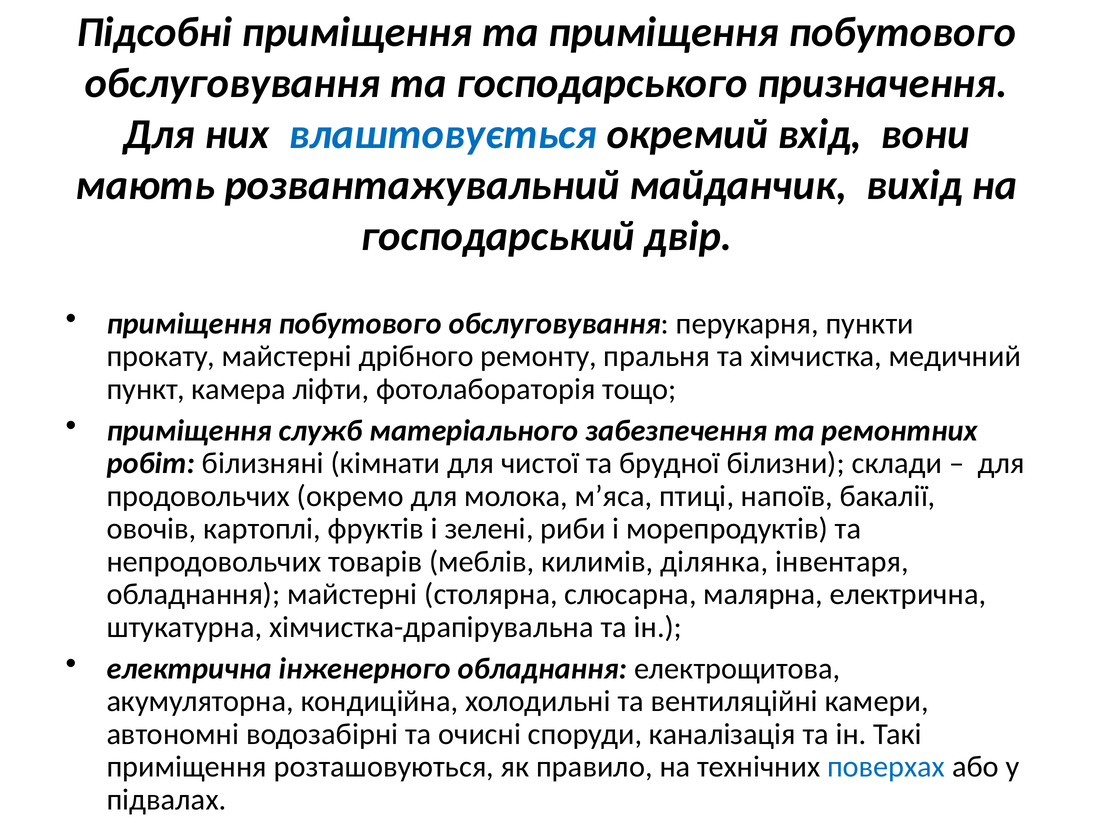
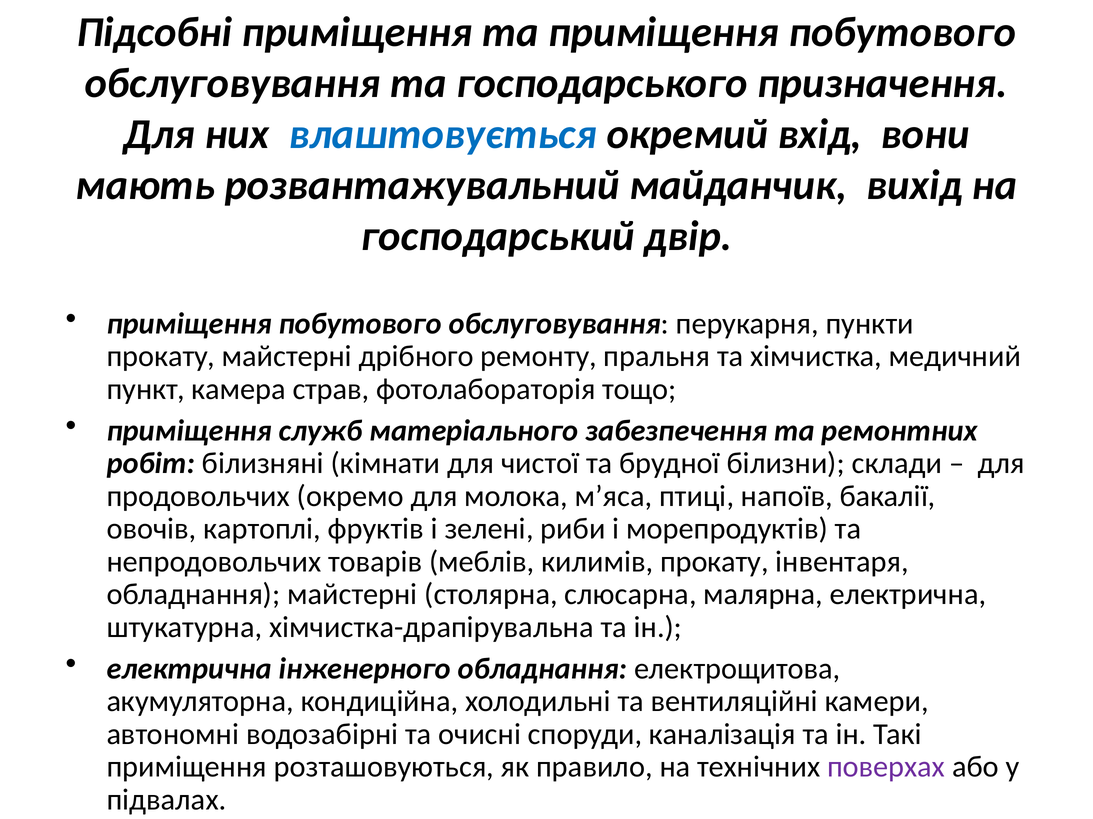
ліфти: ліфти -> страв
килимів ділянка: ділянка -> прокату
поверхах colour: blue -> purple
